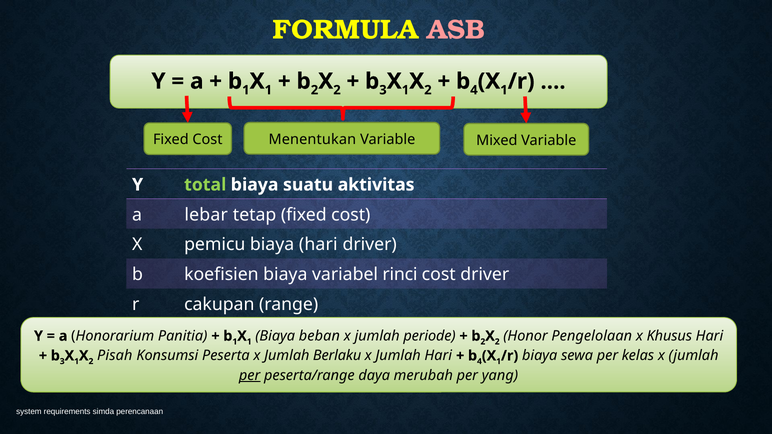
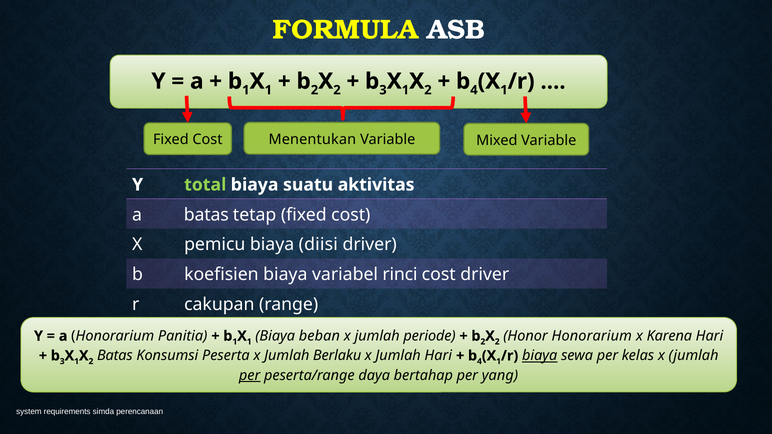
ASB colour: pink -> white
a lebar: lebar -> batas
biaya hari: hari -> diisi
Honor Pengelolaan: Pengelolaan -> Honorarium
Khusus: Khusus -> Karena
Pisah at (115, 356): Pisah -> Batas
biaya at (540, 356) underline: none -> present
merubah: merubah -> bertahap
